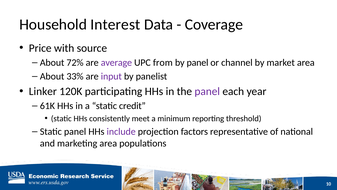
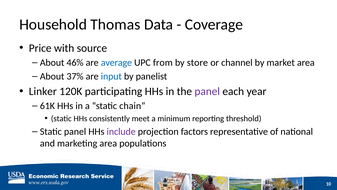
Interest: Interest -> Thomas
72%: 72% -> 46%
average colour: purple -> blue
by panel: panel -> store
33%: 33% -> 37%
input colour: purple -> blue
credit: credit -> chain
